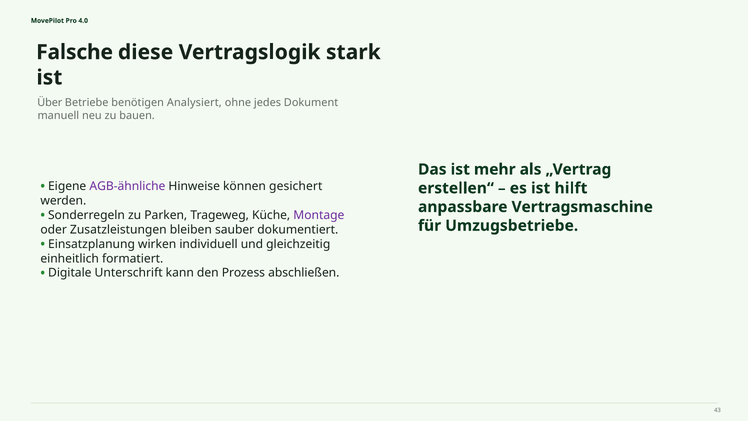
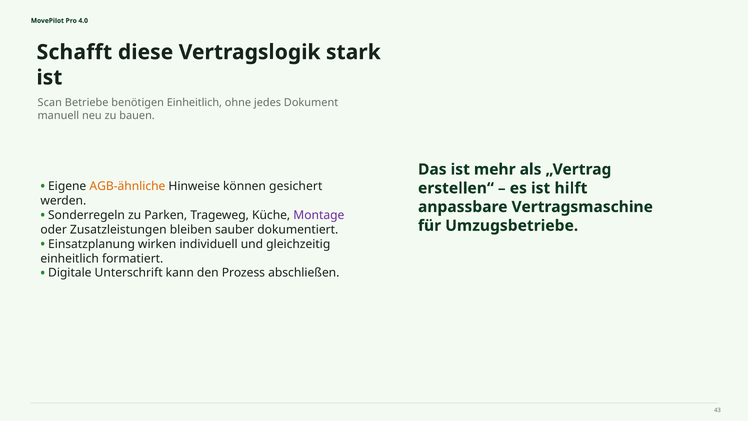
Falsche: Falsche -> Schafft
Über: Über -> Scan
benötigen Analysiert: Analysiert -> Einheitlich
AGB‑ähnliche colour: purple -> orange
